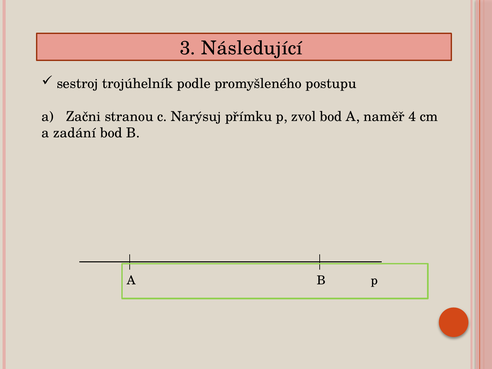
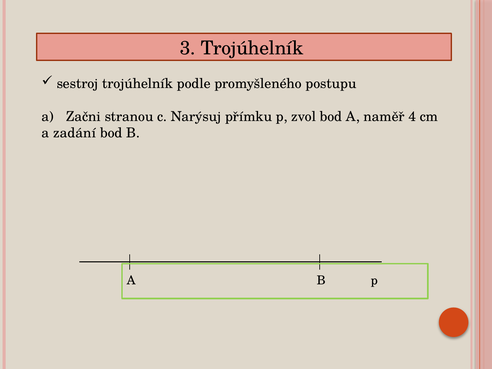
3 Následující: Následující -> Trojúhelník
